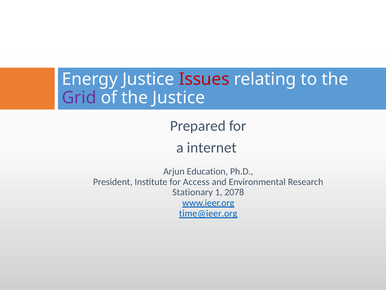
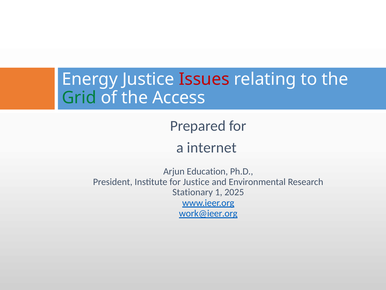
Grid colour: purple -> green
the Justice: Justice -> Access
for Access: Access -> Justice
2078: 2078 -> 2025
time@ieer.org: time@ieer.org -> work@ieer.org
